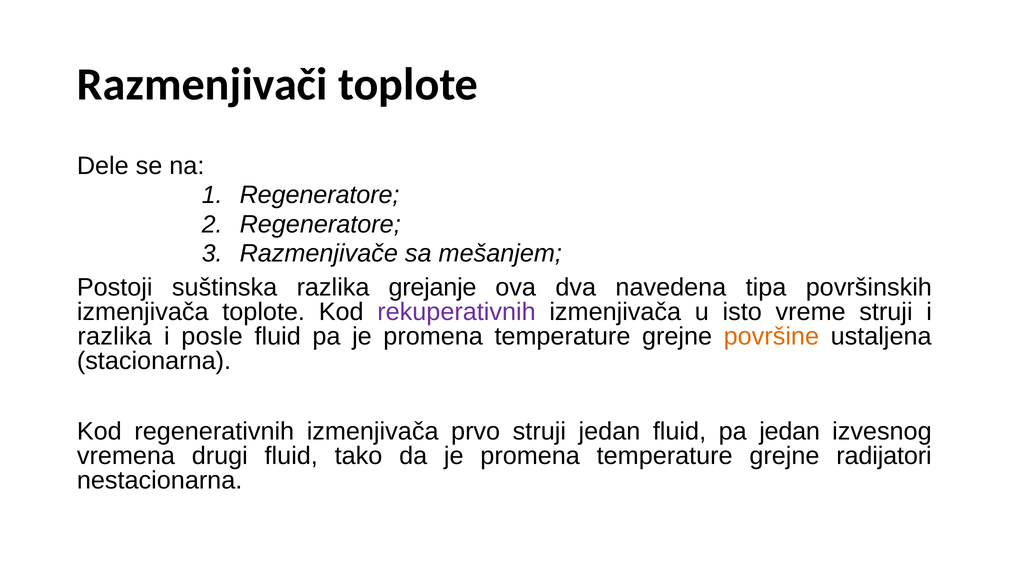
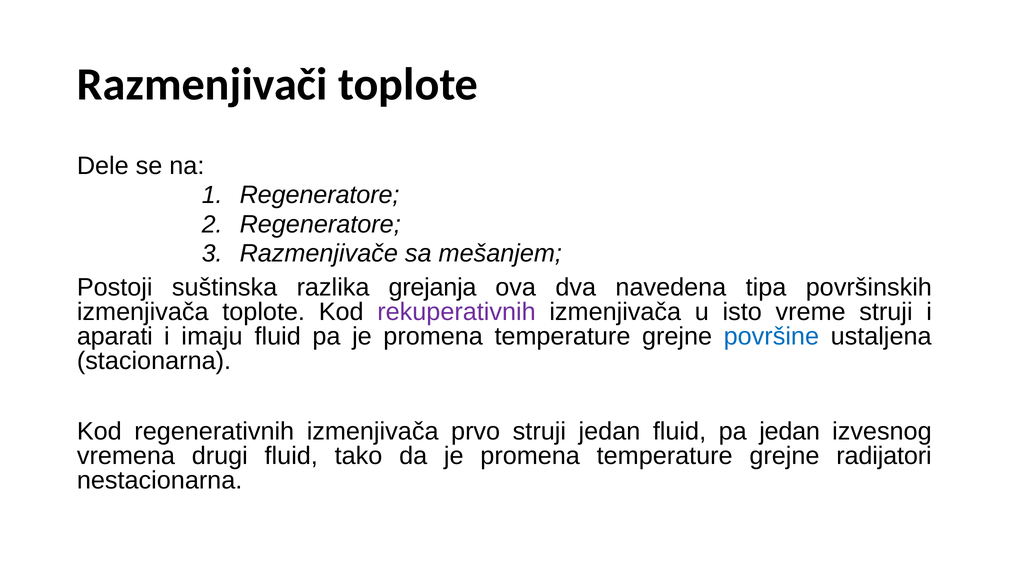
grejanje: grejanje -> grejanja
razlika at (115, 337): razlika -> aparati
posle: posle -> imaju
površine colour: orange -> blue
